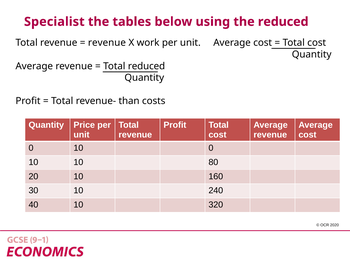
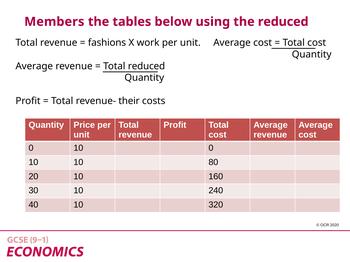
Specialist: Specialist -> Members
revenue at (107, 43): revenue -> fashions
than: than -> their
